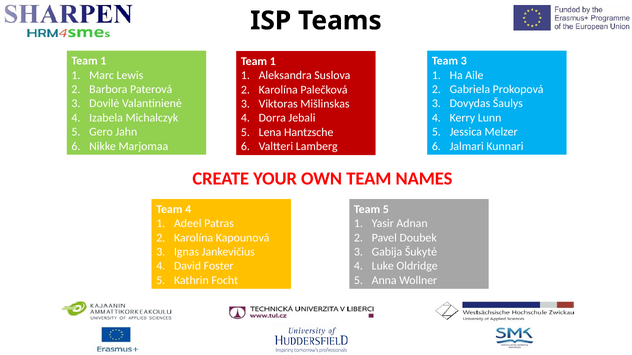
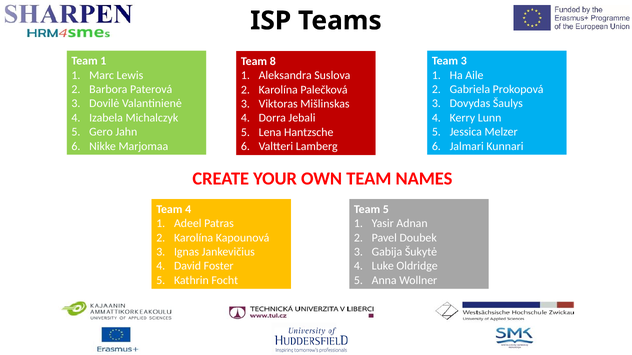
1 at (273, 61): 1 -> 8
